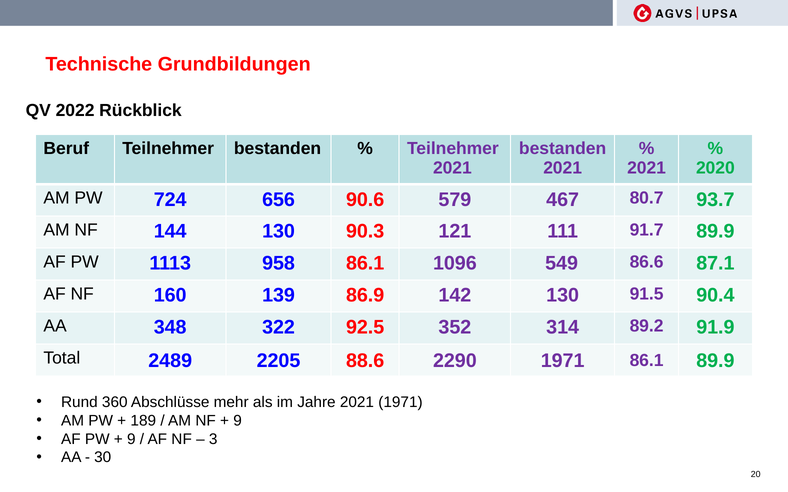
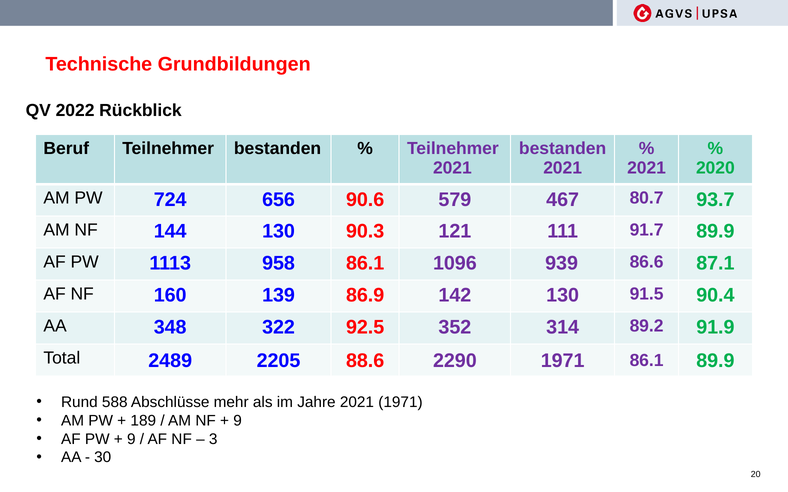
549: 549 -> 939
360: 360 -> 588
